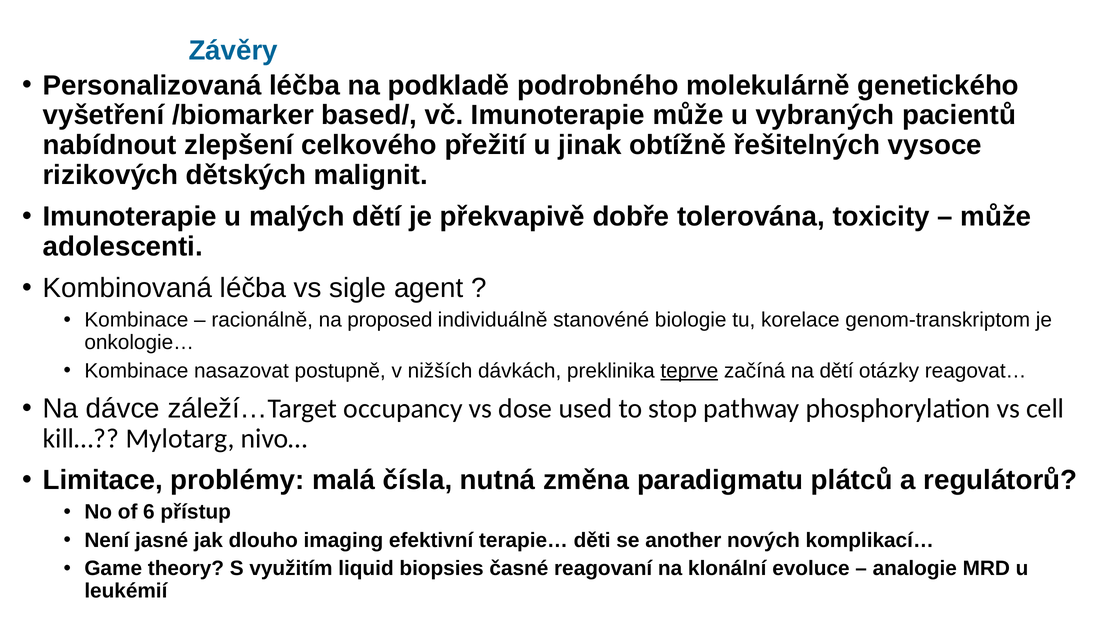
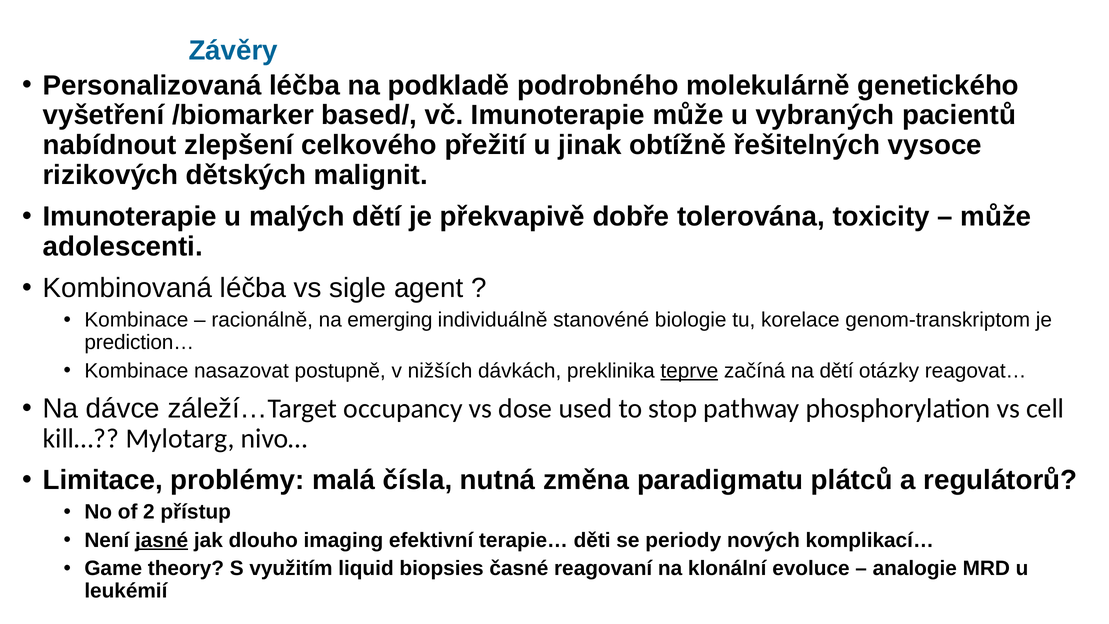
proposed: proposed -> emerging
onkologie…: onkologie… -> prediction…
6: 6 -> 2
jasné underline: none -> present
another: another -> periody
